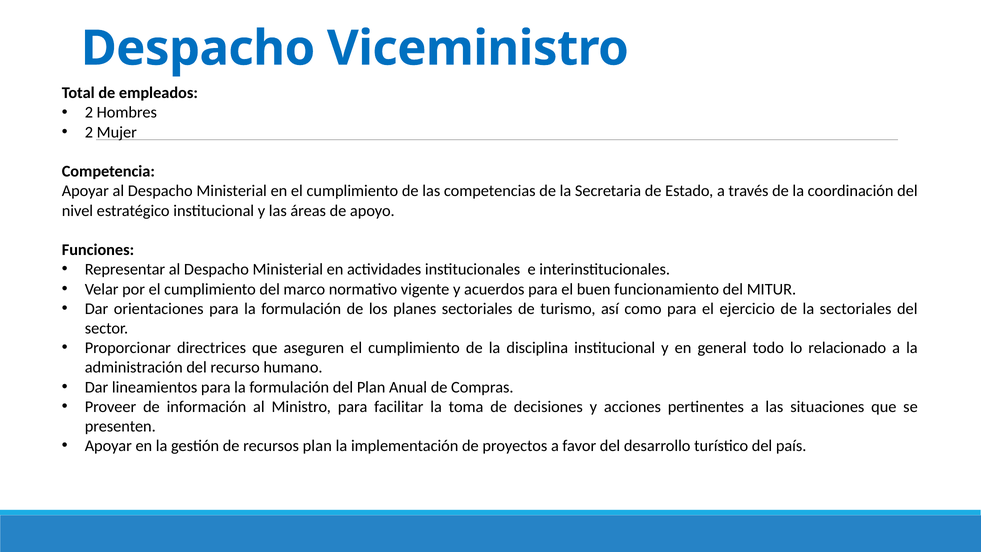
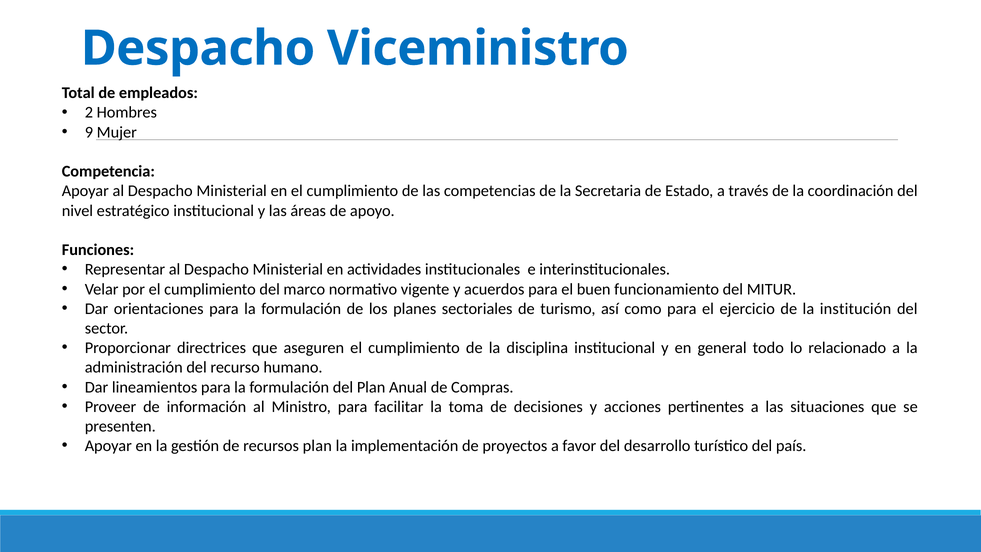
2 at (89, 132): 2 -> 9
la sectoriales: sectoriales -> institución
